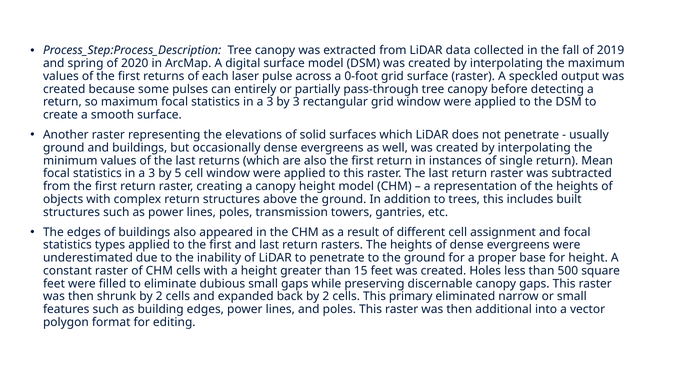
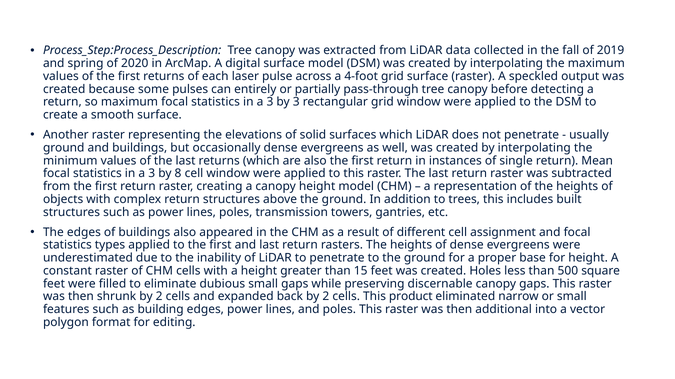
0-foot: 0-foot -> 4-foot
5: 5 -> 8
primary: primary -> product
